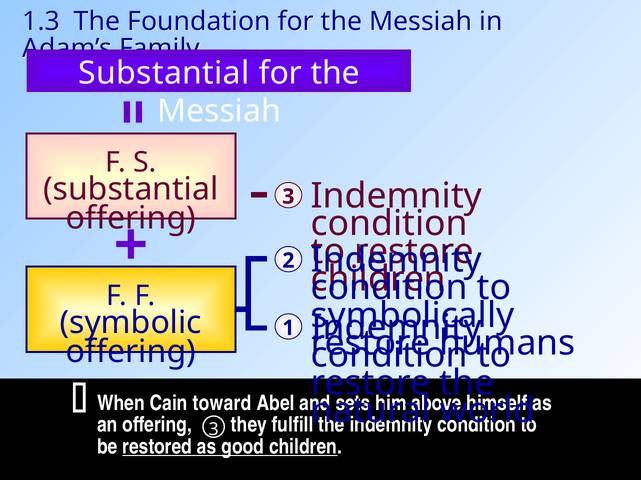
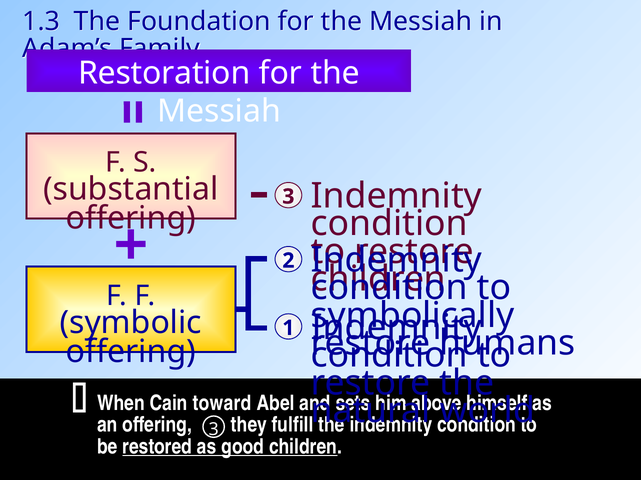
Substantial at (164, 73): Substantial -> Restoration
